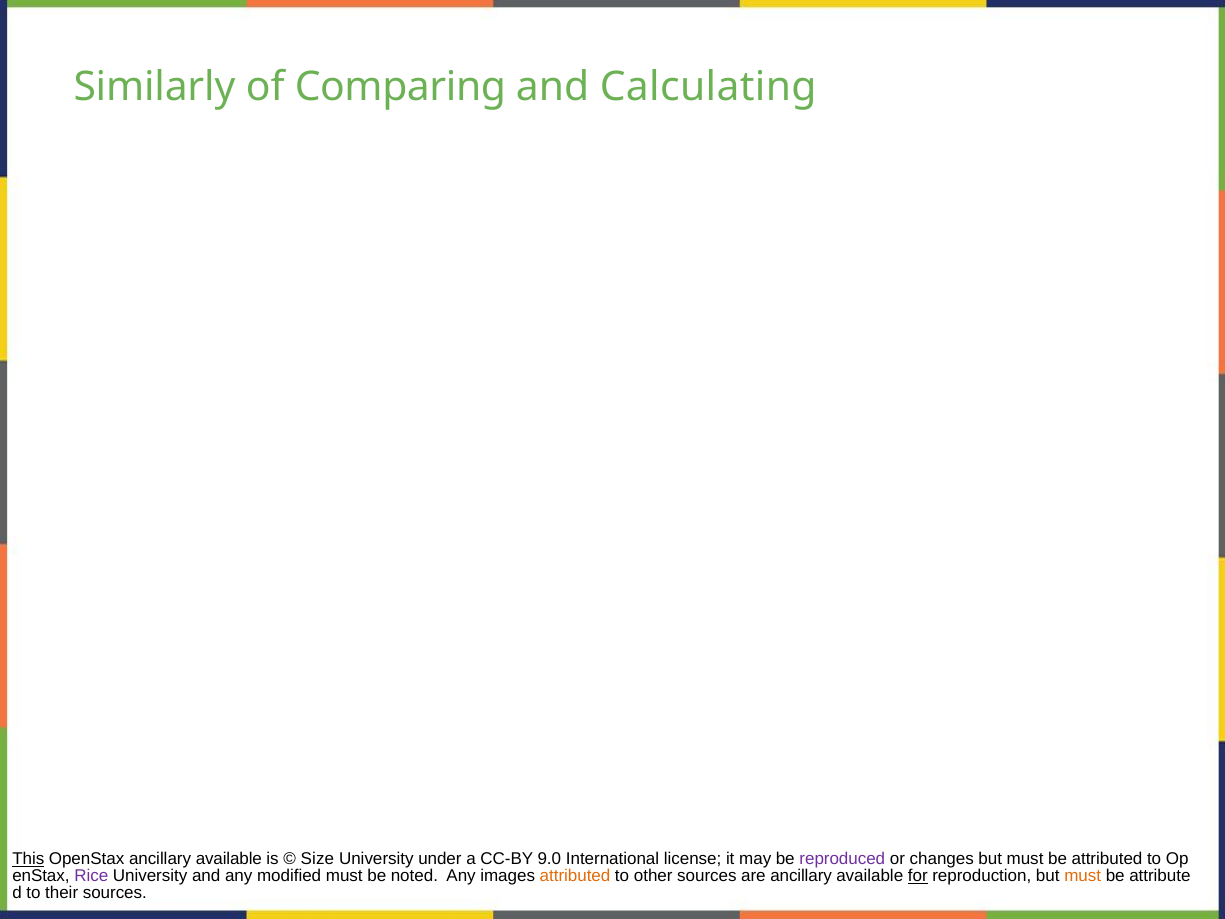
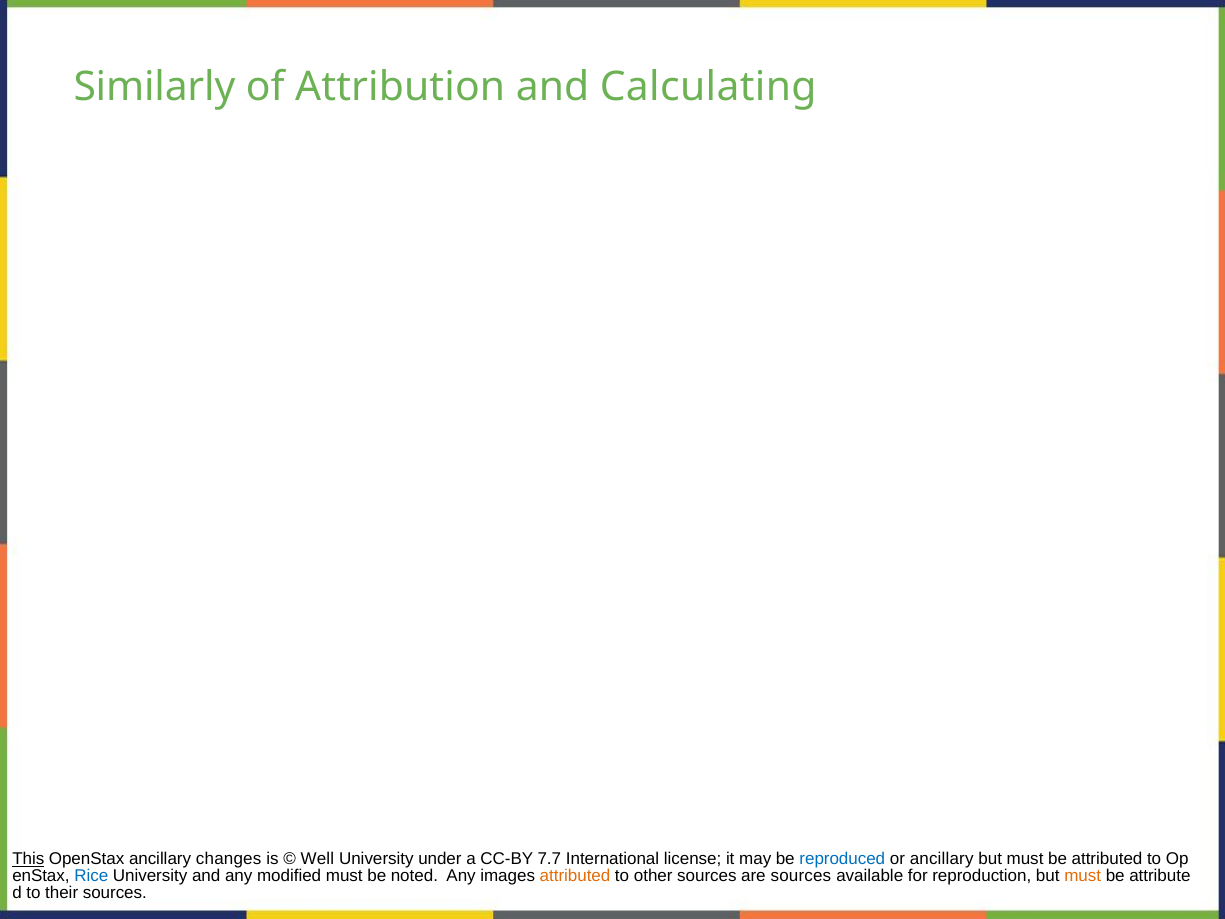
Comparing: Comparing -> Attribution
OpenStax ancillary available: available -> changes
Size: Size -> Well
9.0: 9.0 -> 7.7
reproduced colour: purple -> blue
or changes: changes -> ancillary
Rice colour: purple -> blue
are ancillary: ancillary -> sources
for underline: present -> none
